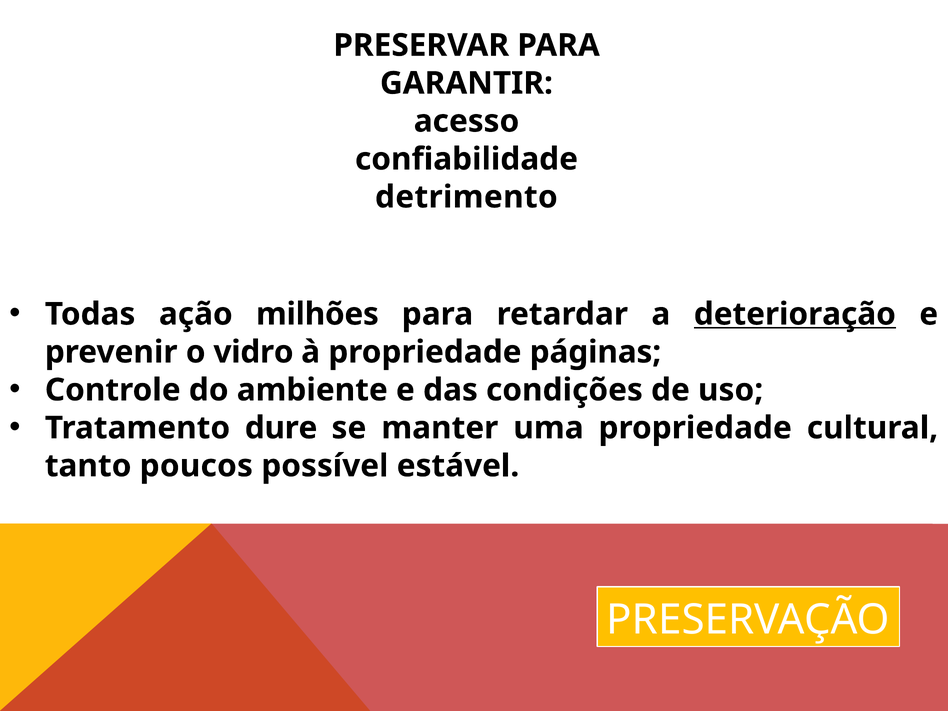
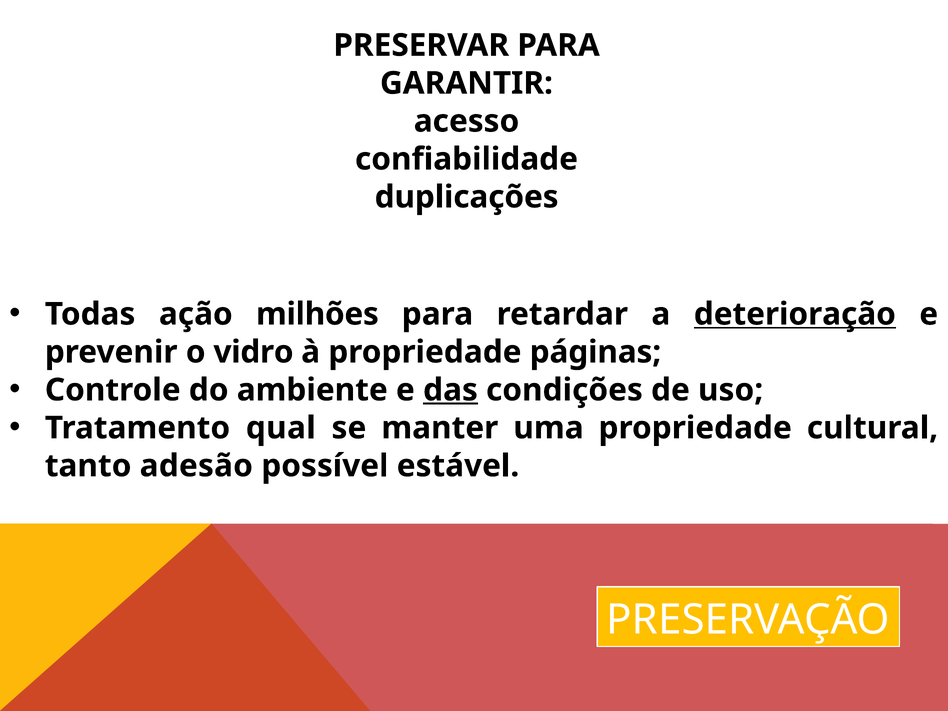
detrimento: detrimento -> duplicações
das underline: none -> present
dure: dure -> qual
poucos: poucos -> adesão
